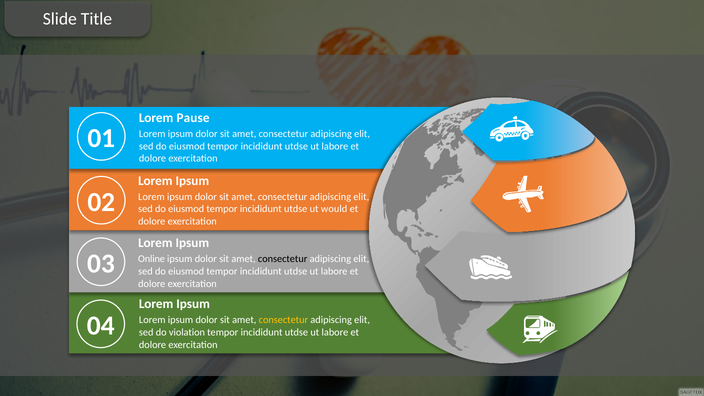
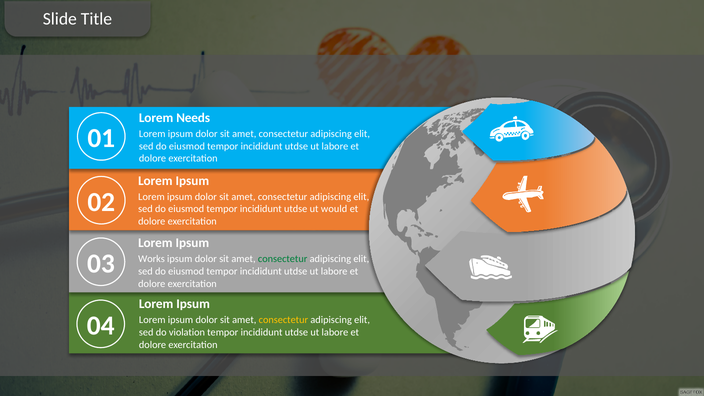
Pause: Pause -> Needs
Online: Online -> Works
consectetur at (283, 259) colour: black -> green
